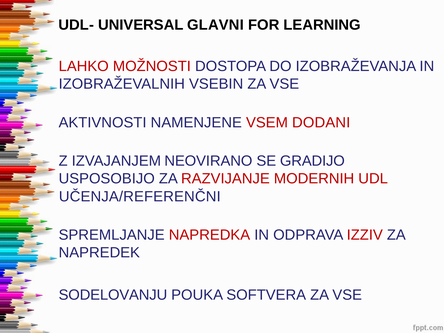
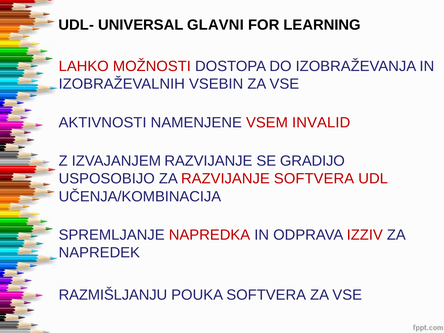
DODANI: DODANI -> INVALID
IZVAJANJEM NEOVIRANO: NEOVIRANO -> RAZVIJANJE
RAZVIJANJE MODERNIH: MODERNIH -> SOFTVERA
UČENJA/REFERENČNI: UČENJA/REFERENČNI -> UČENJA/KOMBINACIJA
SODELOVANJU: SODELOVANJU -> RAZMIŠLJANJU
